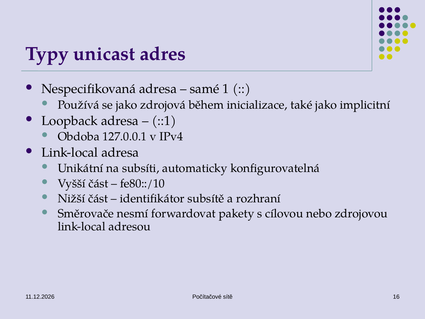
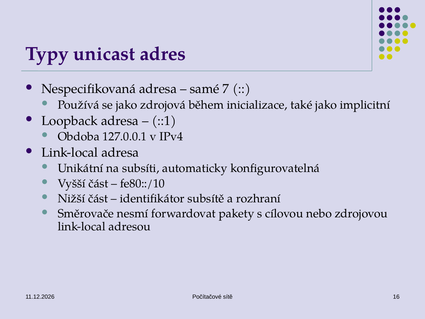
1: 1 -> 7
